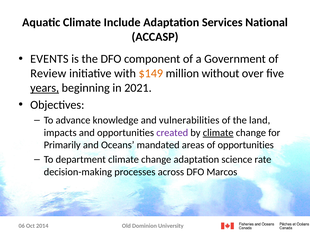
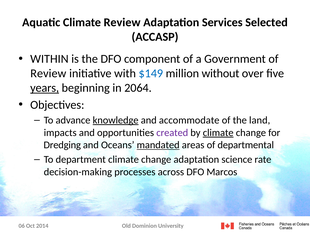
Climate Include: Include -> Review
National: National -> Selected
EVENTS: EVENTS -> WITHIN
$149 colour: orange -> blue
2021: 2021 -> 2064
knowledge underline: none -> present
vulnerabilities: vulnerabilities -> accommodate
Primarily: Primarily -> Dredging
mandated underline: none -> present
of opportunities: opportunities -> departmental
